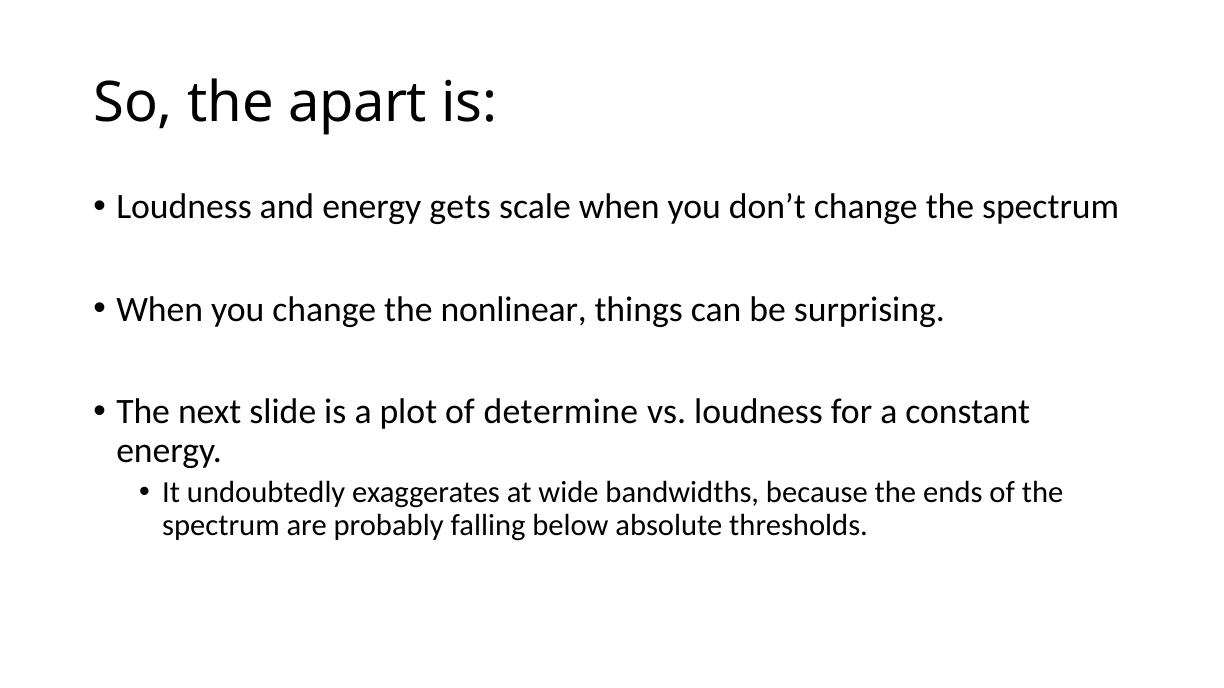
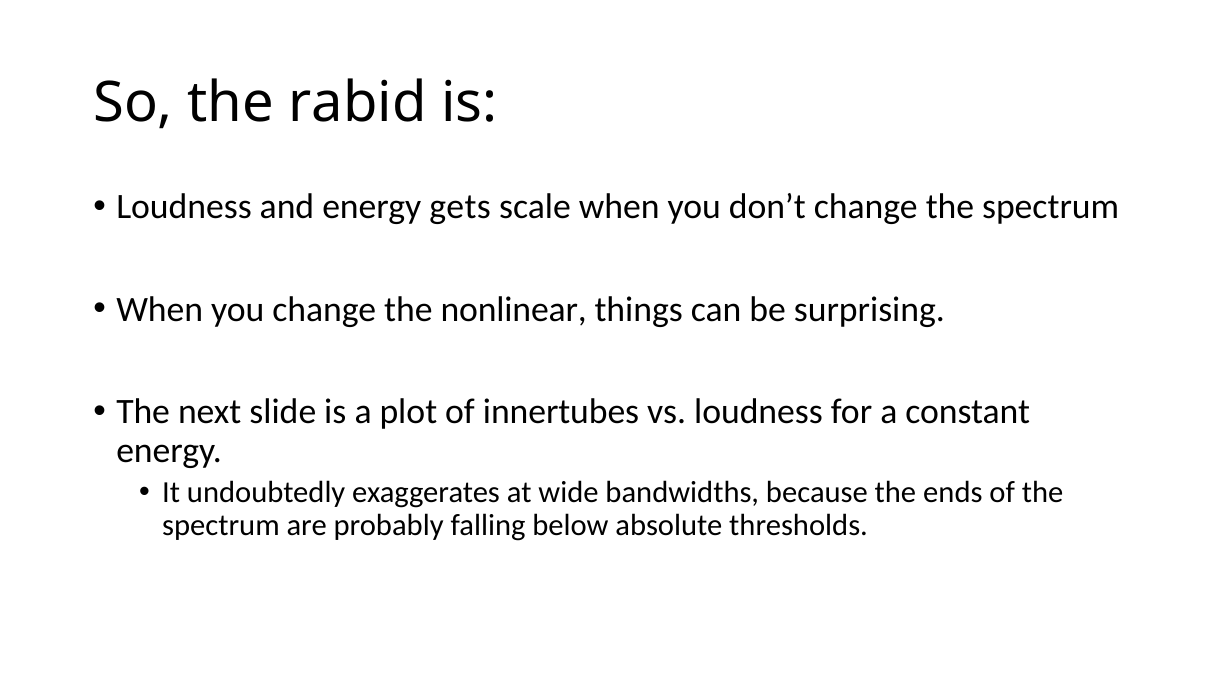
apart: apart -> rabid
determine: determine -> innertubes
